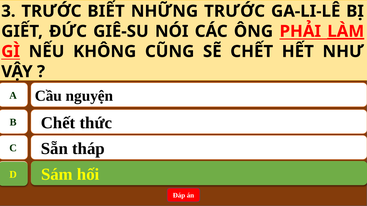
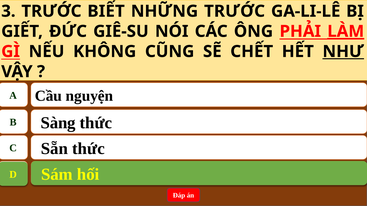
NHƯ underline: none -> present
B Chết: Chết -> Sàng
Sẵn tháp: tháp -> thức
